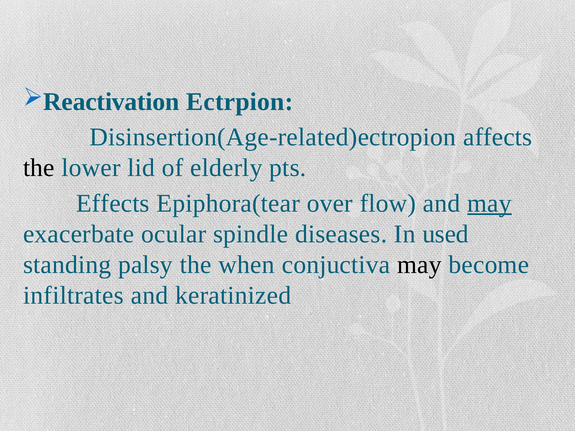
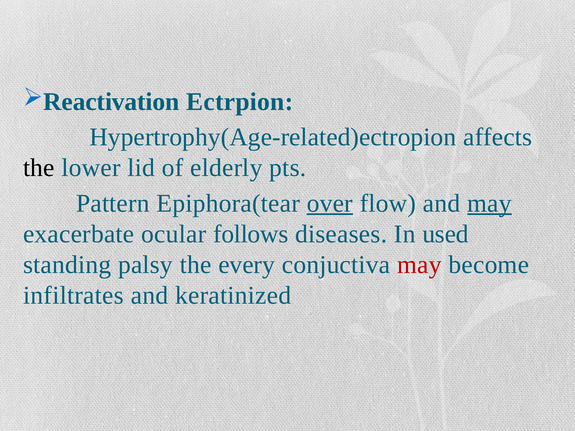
Disinsertion(Age-related)ectropion: Disinsertion(Age-related)ectropion -> Hypertrophy(Age-related)ectropion
Effects: Effects -> Pattern
over underline: none -> present
spindle: spindle -> follows
when: when -> every
may at (419, 265) colour: black -> red
